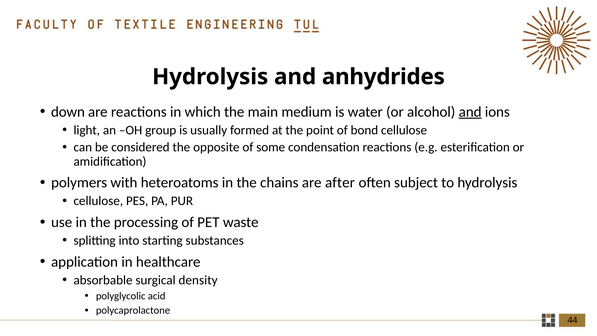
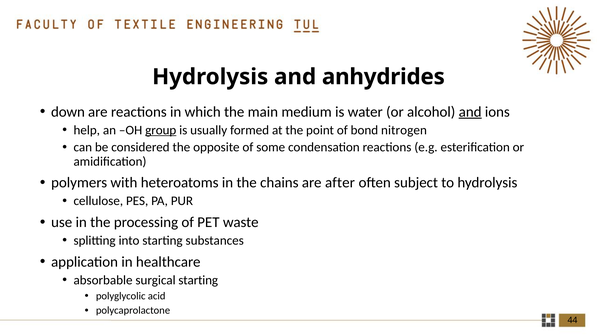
light: light -> help
group underline: none -> present
bond cellulose: cellulose -> nitrogen
surgical density: density -> starting
